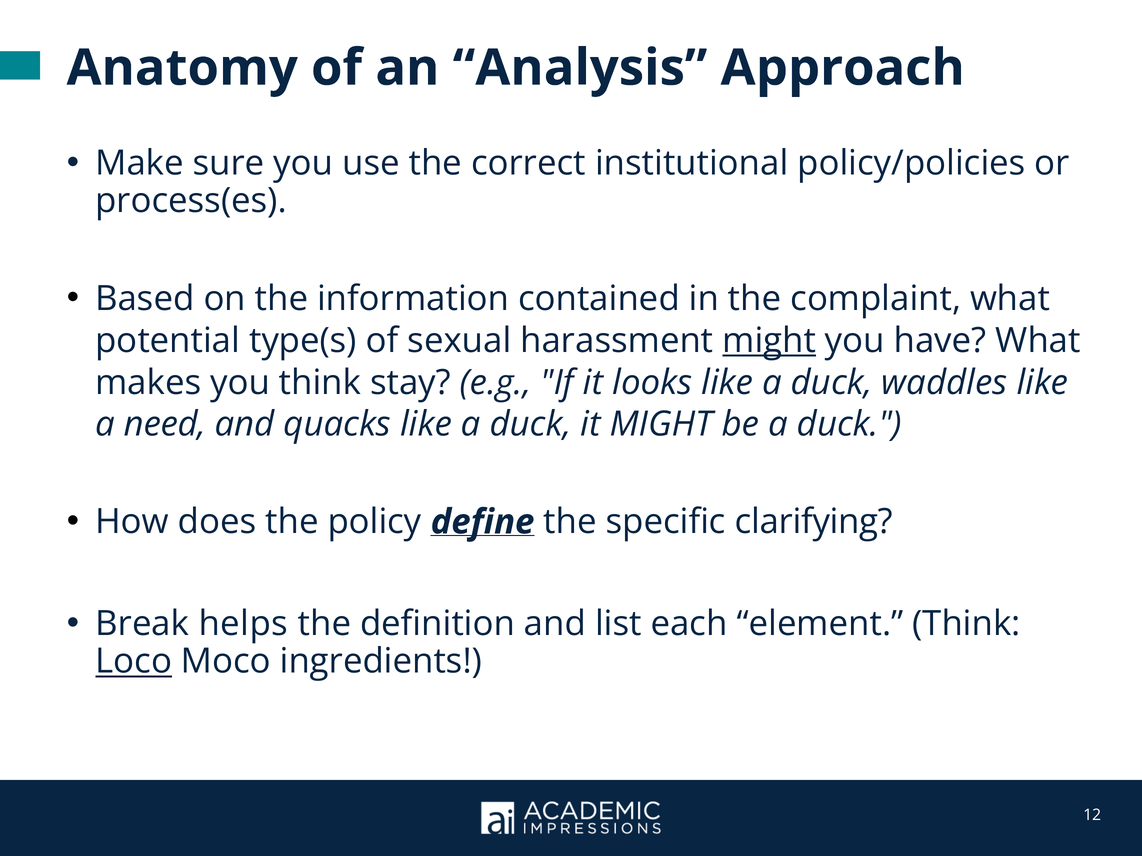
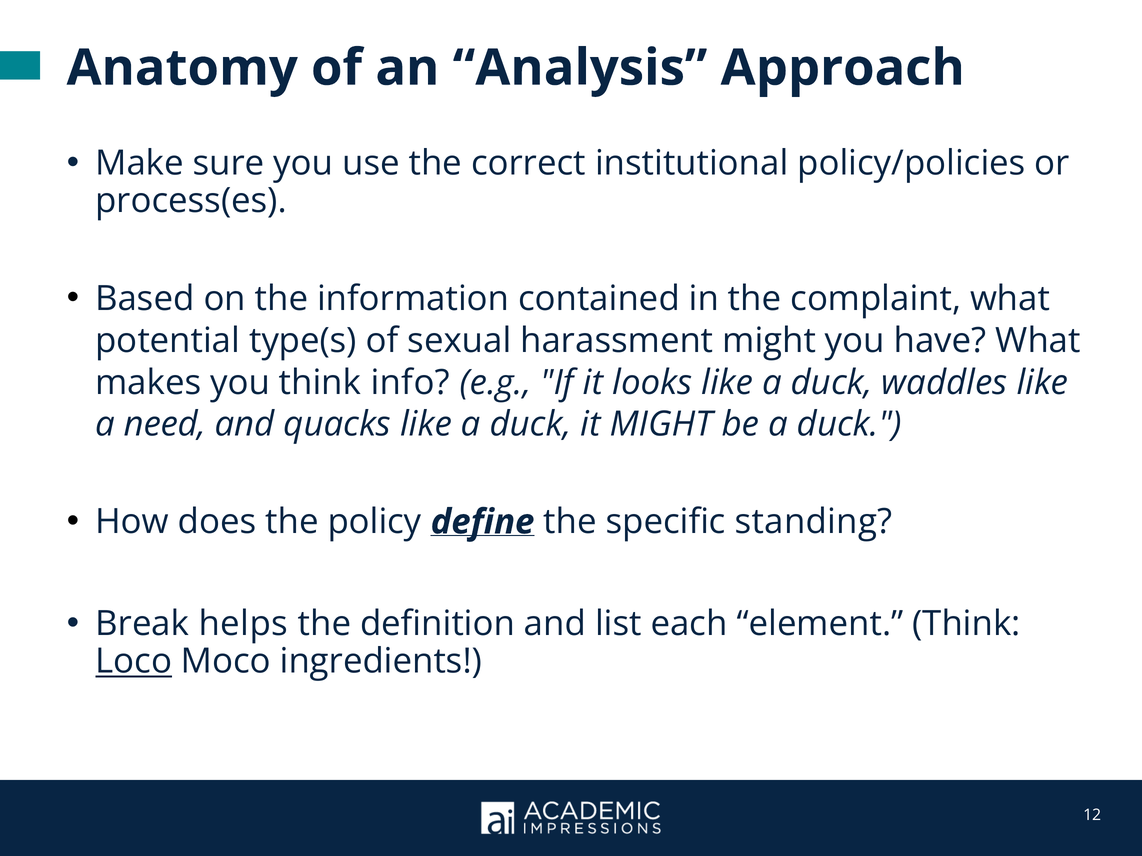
might at (769, 341) underline: present -> none
stay: stay -> info
clarifying: clarifying -> standing
